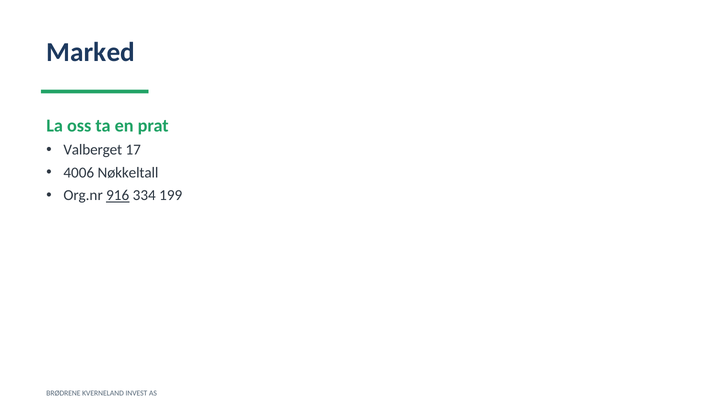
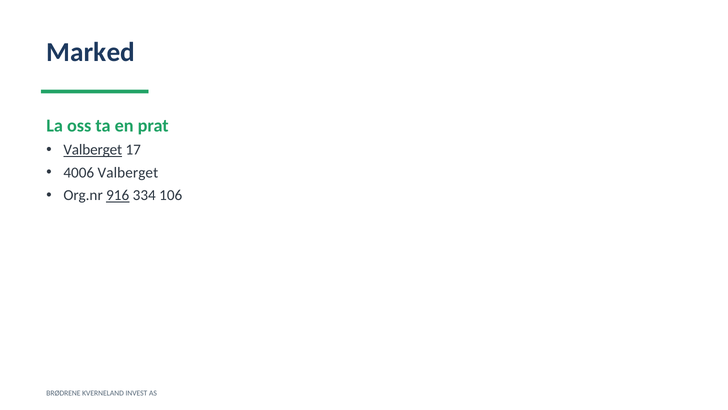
Valberget at (93, 150) underline: none -> present
4006 Nøkkeltall: Nøkkeltall -> Valberget
199: 199 -> 106
